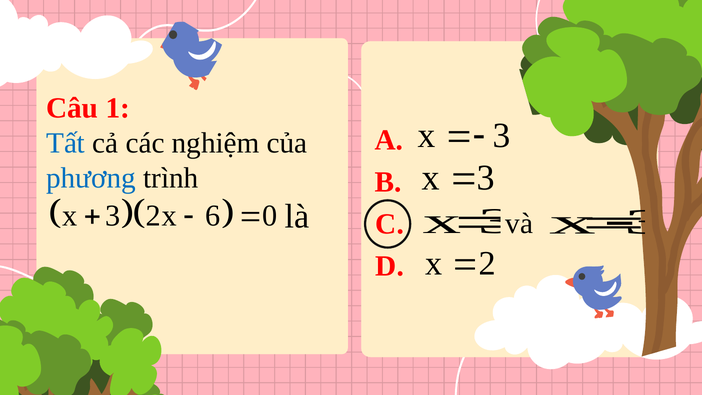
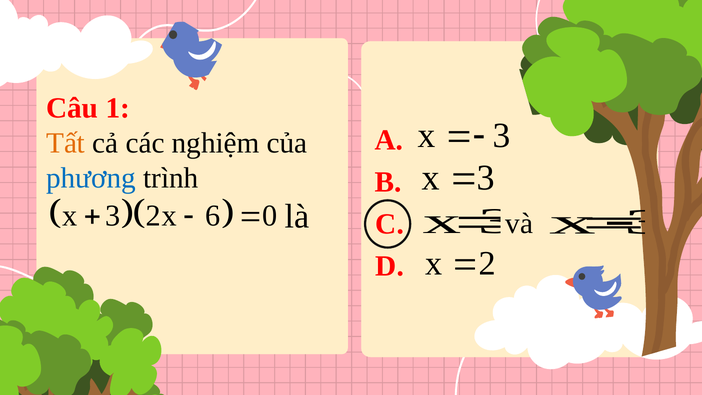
Tất colour: blue -> orange
